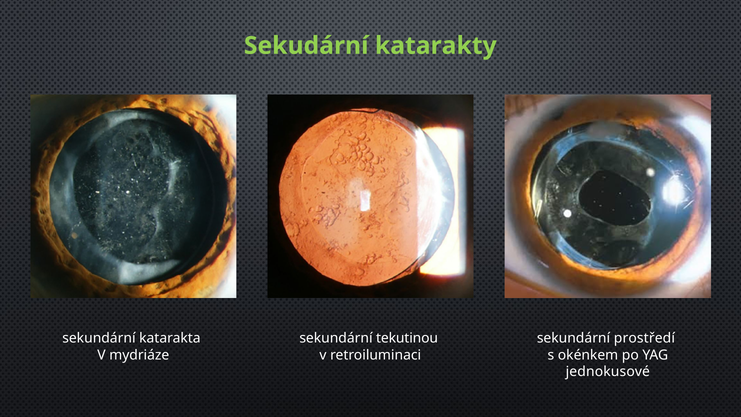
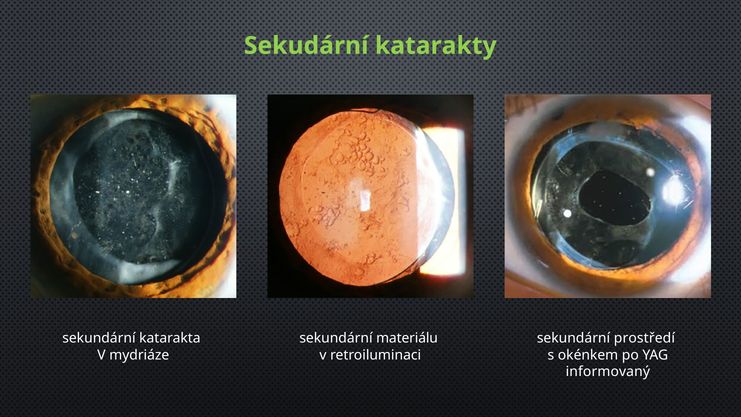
tekutinou: tekutinou -> materiálu
jednokusové: jednokusové -> informovaný
